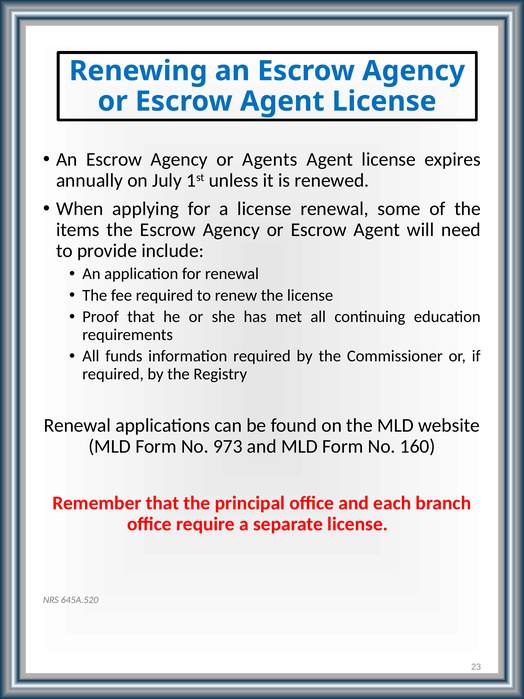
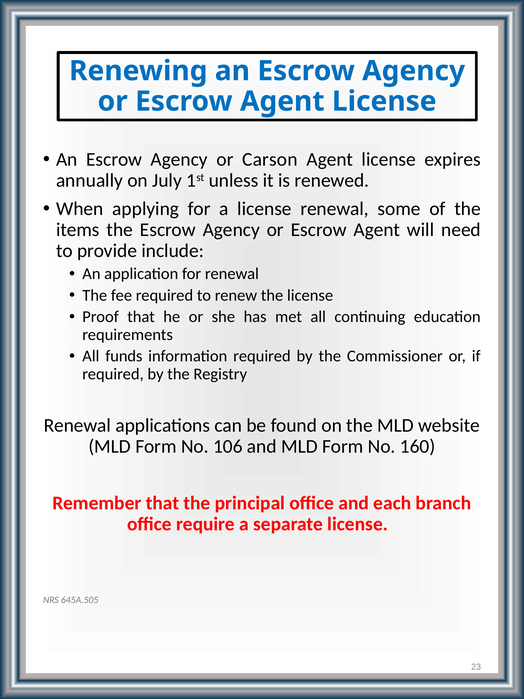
Agents: Agents -> Carson
973: 973 -> 106
645A.520: 645A.520 -> 645A.505
